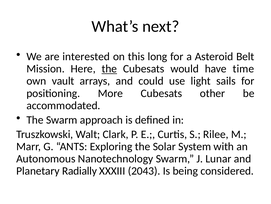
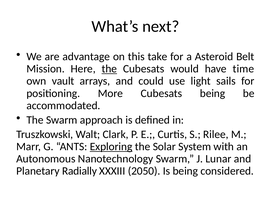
interested: interested -> advantage
long: long -> take
Cubesats other: other -> being
Exploring underline: none -> present
2043: 2043 -> 2050
